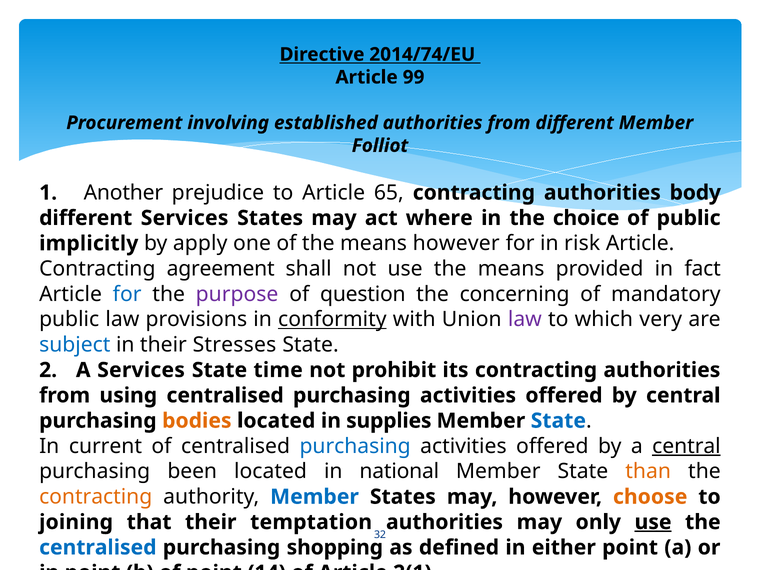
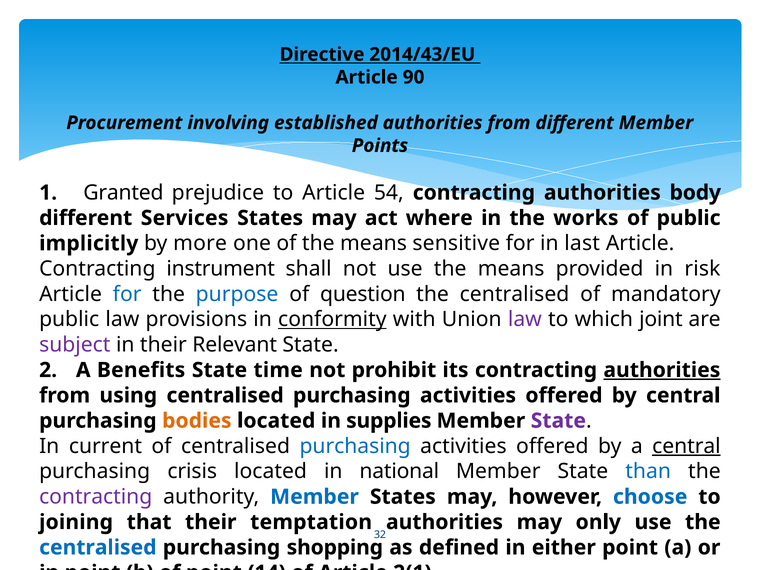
2014/74/EU: 2014/74/EU -> 2014/43/EU
99: 99 -> 90
Folliot: Folliot -> Points
Another: Another -> Granted
65: 65 -> 54
choice: choice -> works
apply: apply -> more
means however: however -> sensitive
risk: risk -> last
agreement: agreement -> instrument
fact: fact -> risk
purpose colour: purple -> blue
concerning at (515, 294): concerning -> centralised
very: very -> joint
subject colour: blue -> purple
Stresses: Stresses -> Relevant
A Services: Services -> Benefits
authorities at (662, 370) underline: none -> present
State at (558, 421) colour: blue -> purple
been: been -> crisis
than colour: orange -> blue
contracting at (96, 497) colour: orange -> purple
choose colour: orange -> blue
use at (653, 522) underline: present -> none
